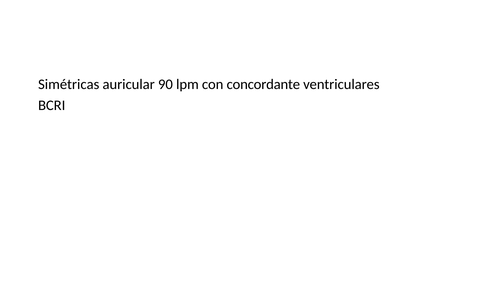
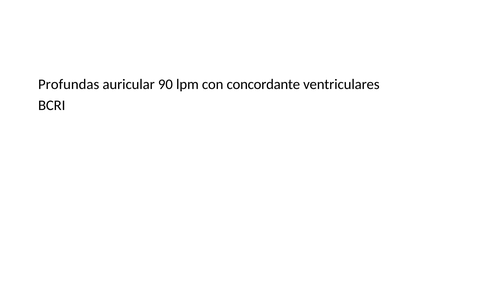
Simétricas: Simétricas -> Profundas
